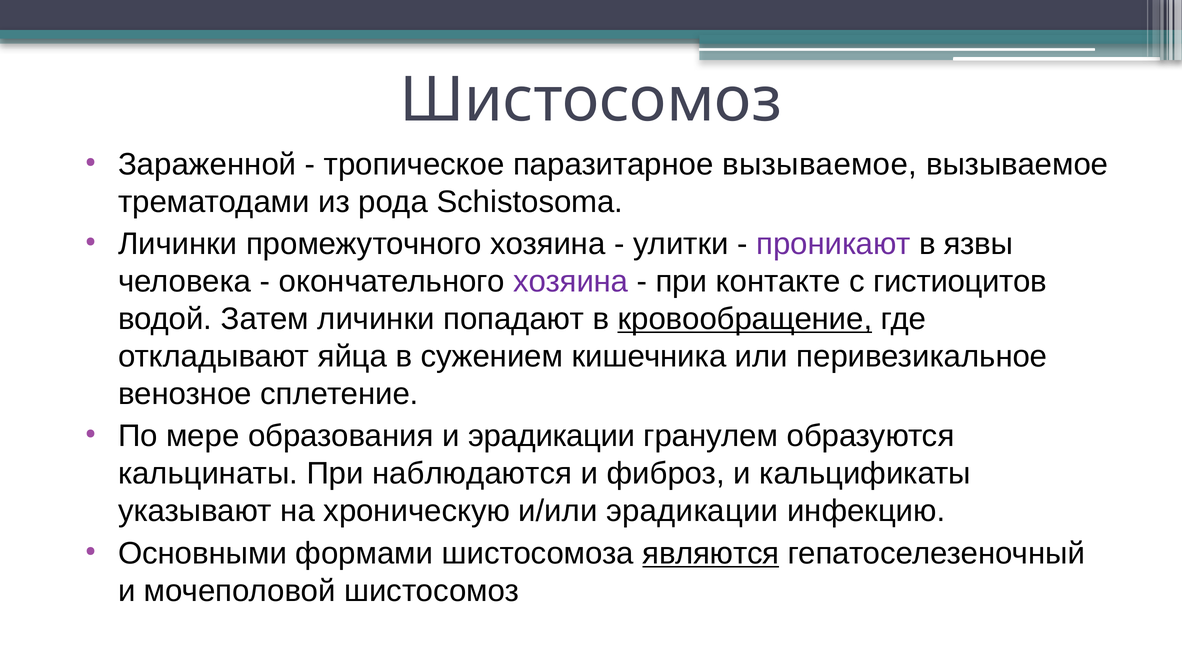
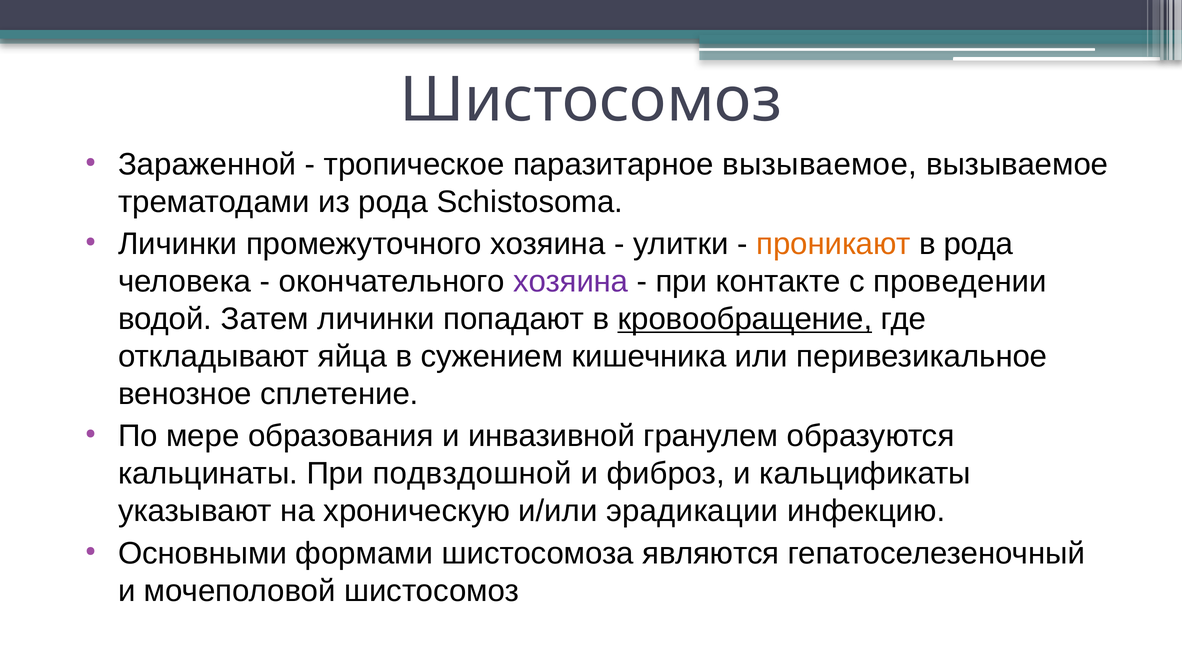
проникают colour: purple -> orange
в язвы: язвы -> рода
гистиоцитов: гистиоцитов -> проведении
и эрадикации: эрадикации -> инвазивной
наблюдаются: наблюдаются -> подвздошной
являются underline: present -> none
